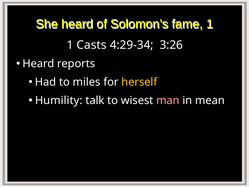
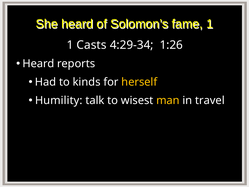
3:26: 3:26 -> 1:26
miles: miles -> kinds
man colour: pink -> yellow
mean: mean -> travel
